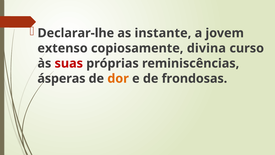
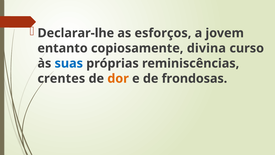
instante: instante -> esforços
extenso: extenso -> entanto
suas colour: red -> blue
ásperas: ásperas -> crentes
